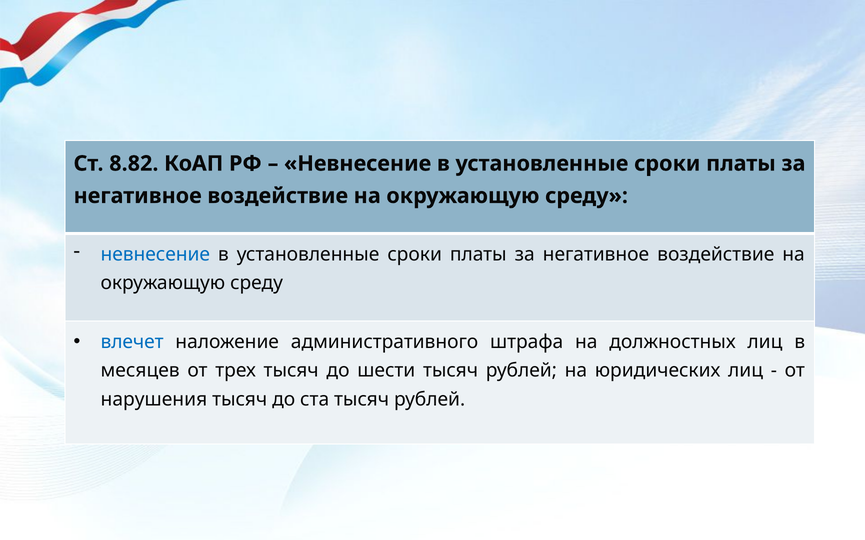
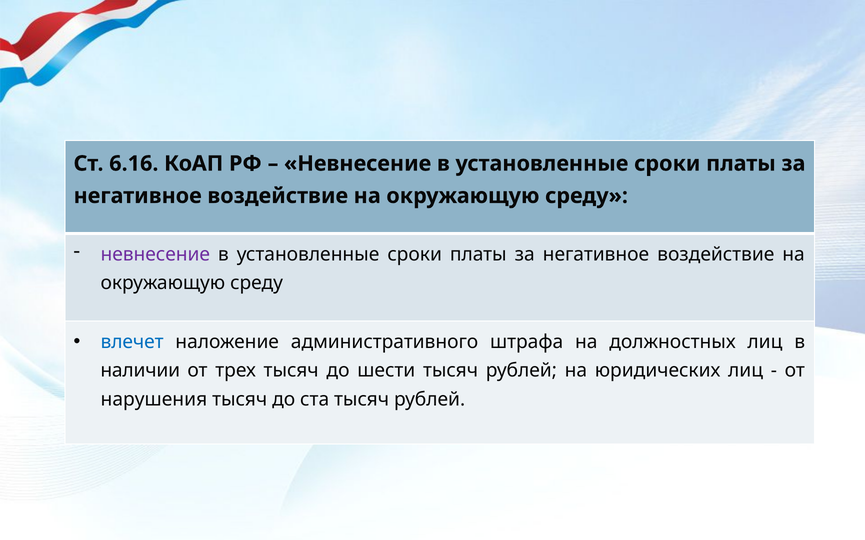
8.82: 8.82 -> 6.16
невнесение at (155, 255) colour: blue -> purple
месяцев: месяцев -> наличии
